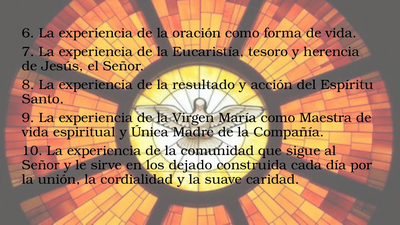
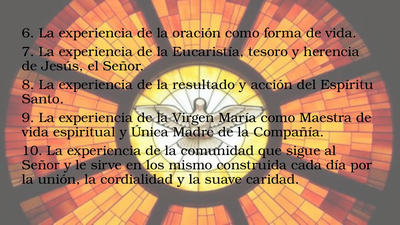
dejado: dejado -> mismo
